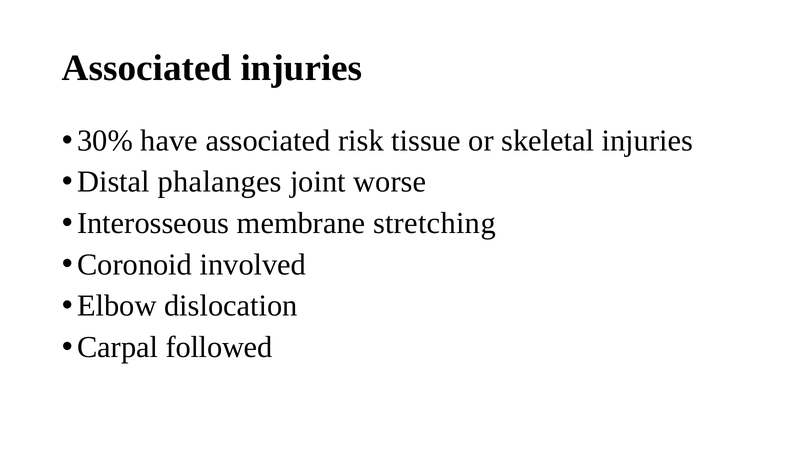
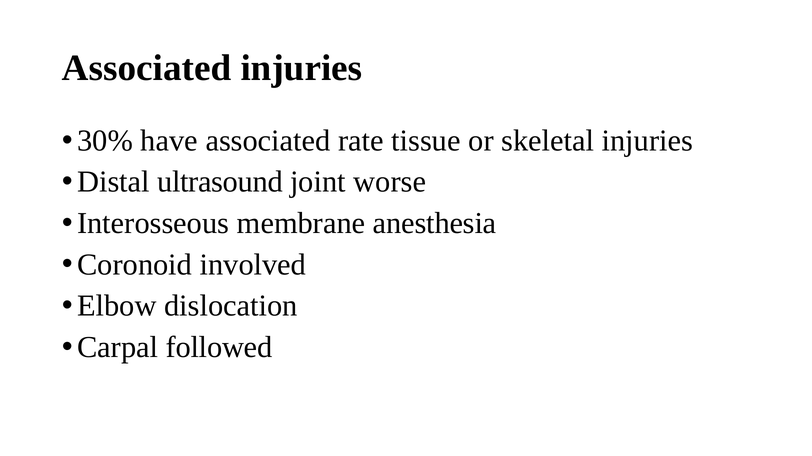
risk: risk -> rate
phalanges: phalanges -> ultrasound
stretching: stretching -> anesthesia
